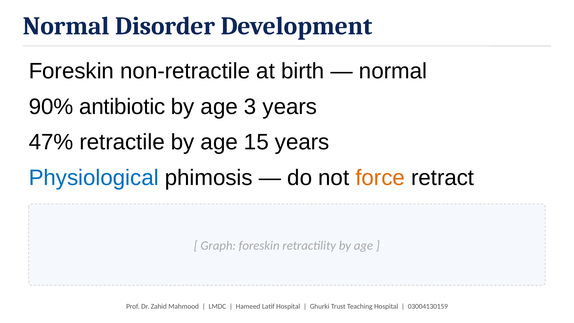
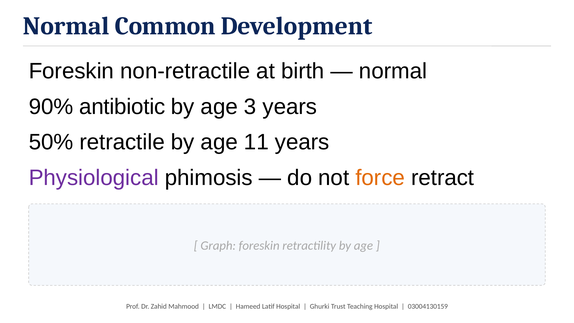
Disorder: Disorder -> Common
47%: 47% -> 50%
15: 15 -> 11
Physiological colour: blue -> purple
